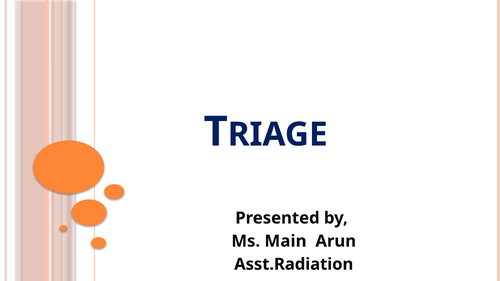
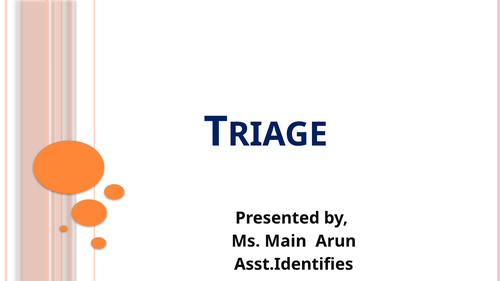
Asst.Radiation: Asst.Radiation -> Asst.Identifies
